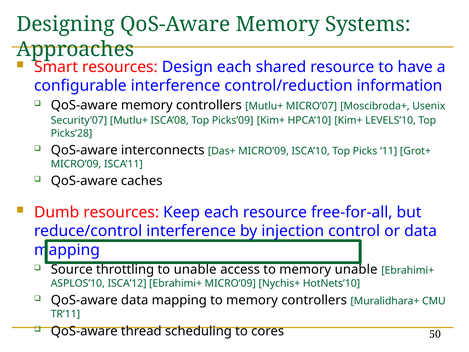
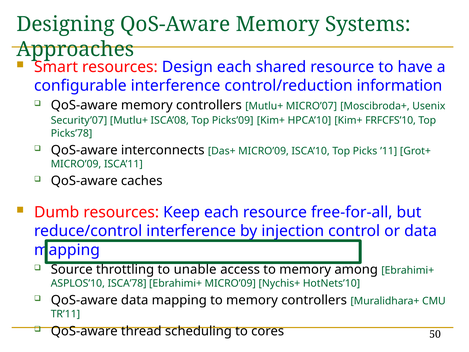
LEVELS’10: LEVELS’10 -> FRFCFS’10
Picks’28: Picks’28 -> Picks’78
memory unable: unable -> among
ISCA’12: ISCA’12 -> ISCA’78
